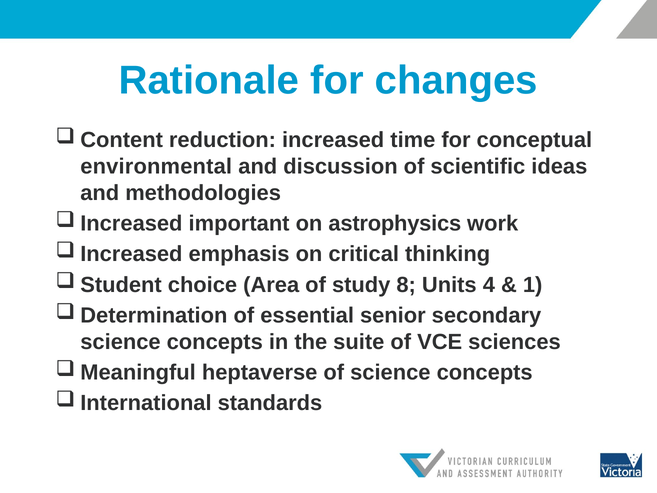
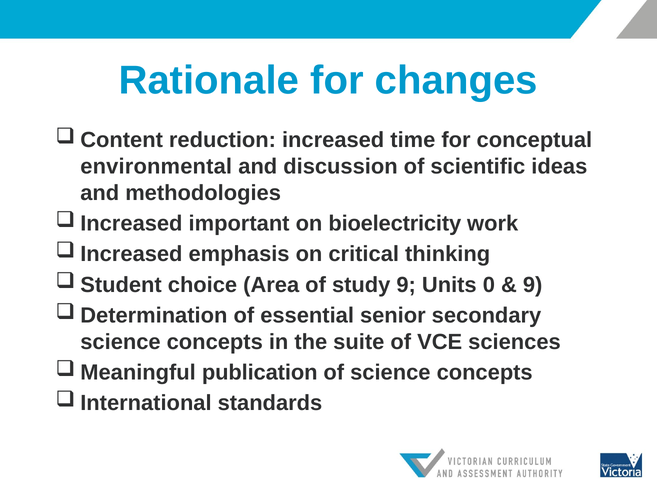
astrophysics: astrophysics -> bioelectricity
study 8: 8 -> 9
4: 4 -> 0
1 at (533, 285): 1 -> 9
heptaverse: heptaverse -> publication
